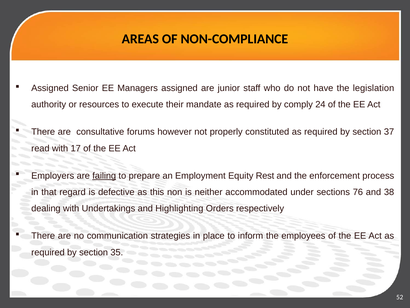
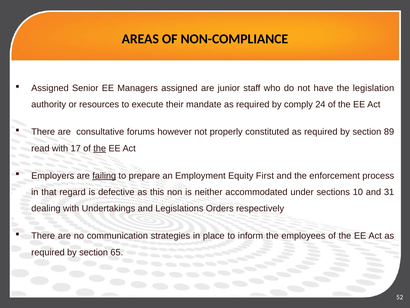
37: 37 -> 89
the at (100, 148) underline: none -> present
Rest: Rest -> First
76: 76 -> 10
38: 38 -> 31
Highlighting: Highlighting -> Legislations
35: 35 -> 65
